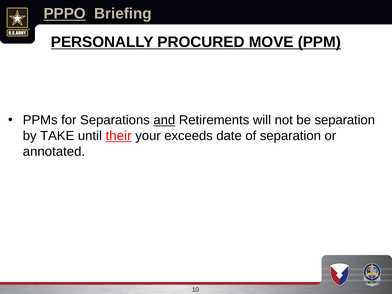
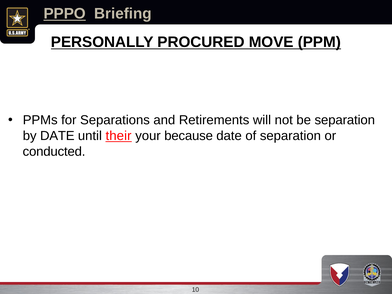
and underline: present -> none
by TAKE: TAKE -> DATE
exceeds: exceeds -> because
annotated: annotated -> conducted
